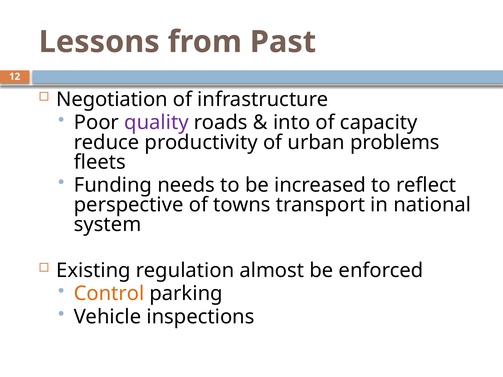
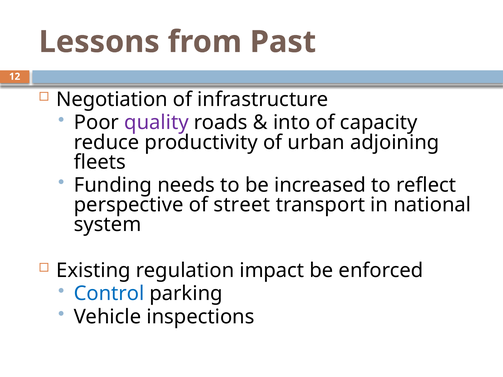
problems: problems -> adjoining
towns: towns -> street
almost: almost -> impact
Control colour: orange -> blue
